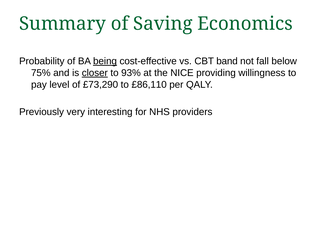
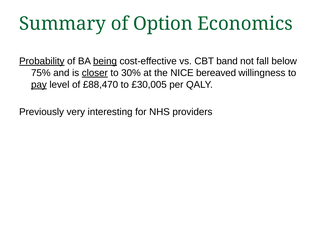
Saving: Saving -> Option
Probability underline: none -> present
93%: 93% -> 30%
providing: providing -> bereaved
pay underline: none -> present
£73,290: £73,290 -> £88,470
£86,110: £86,110 -> £30,005
